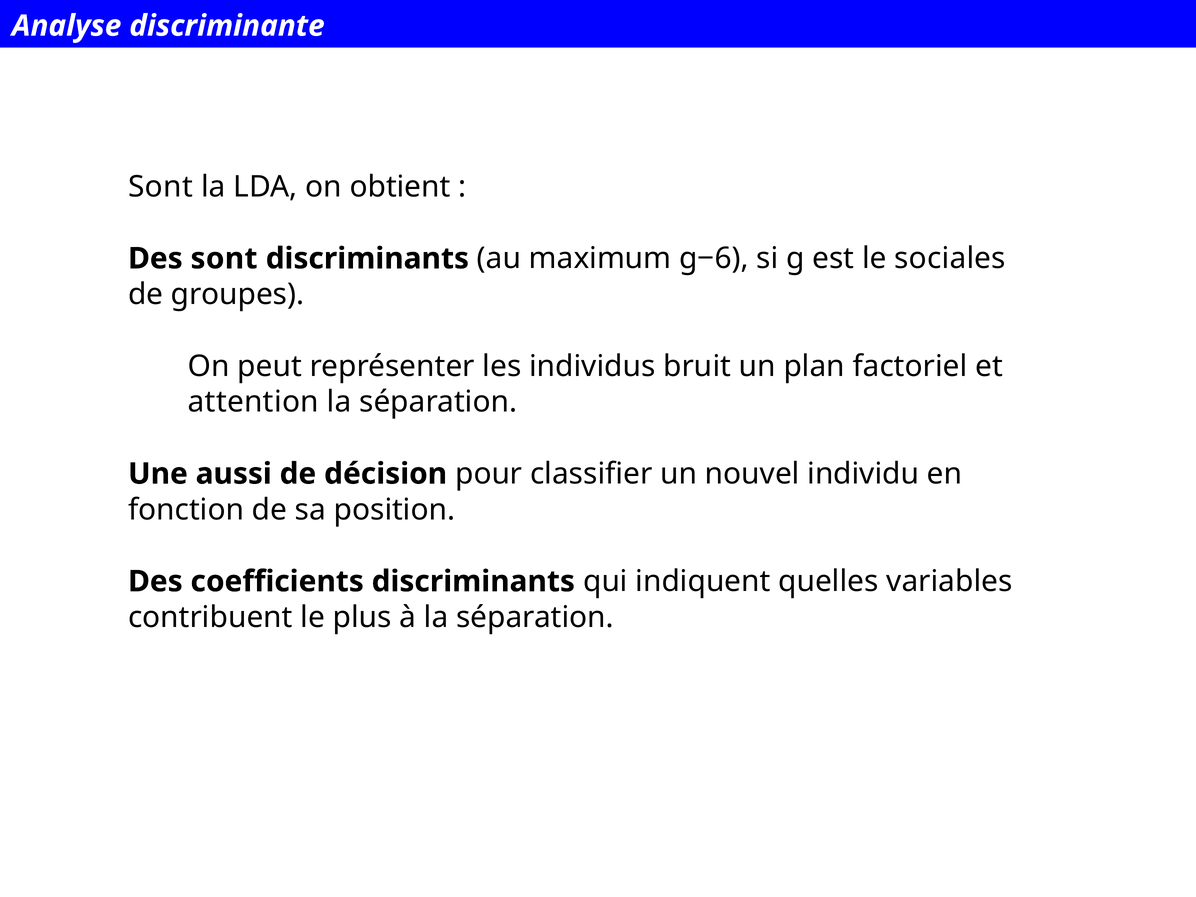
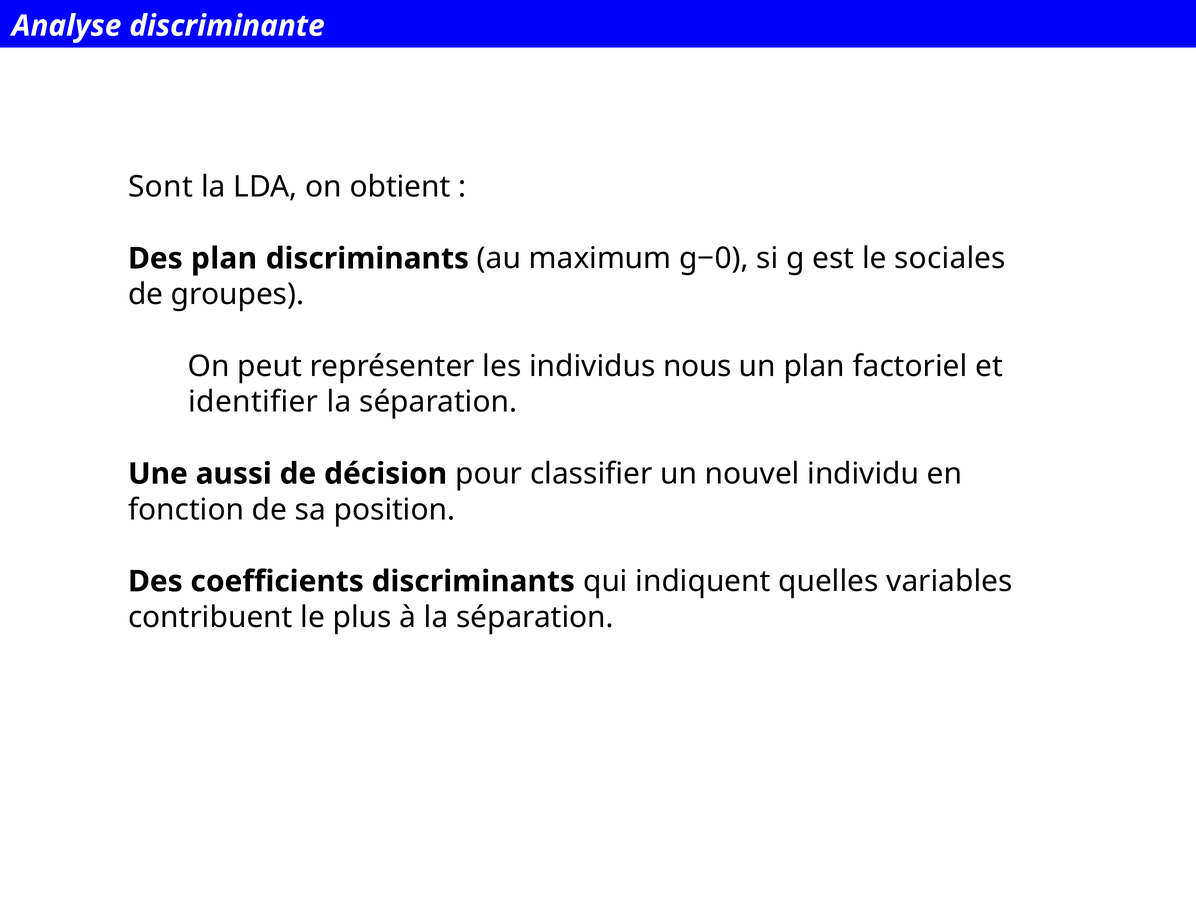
Des sont: sont -> plan
g−6: g−6 -> g−0
bruit: bruit -> nous
attention: attention -> identifier
